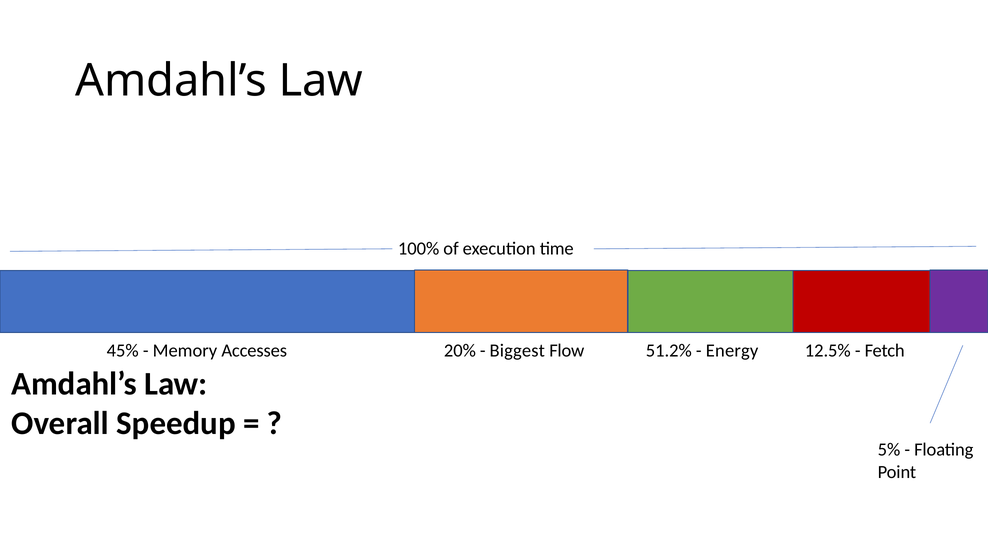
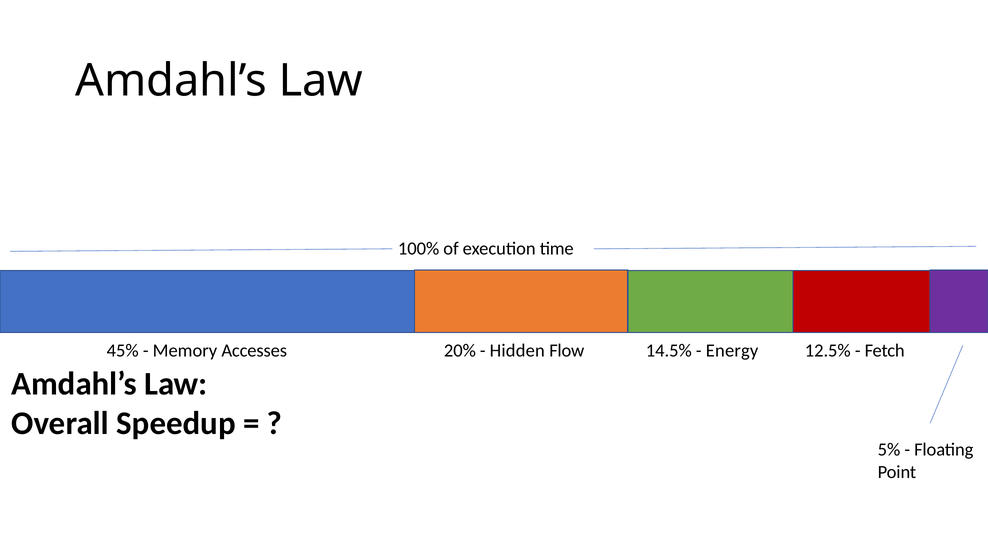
Biggest: Biggest -> Hidden
51.2%: 51.2% -> 14.5%
